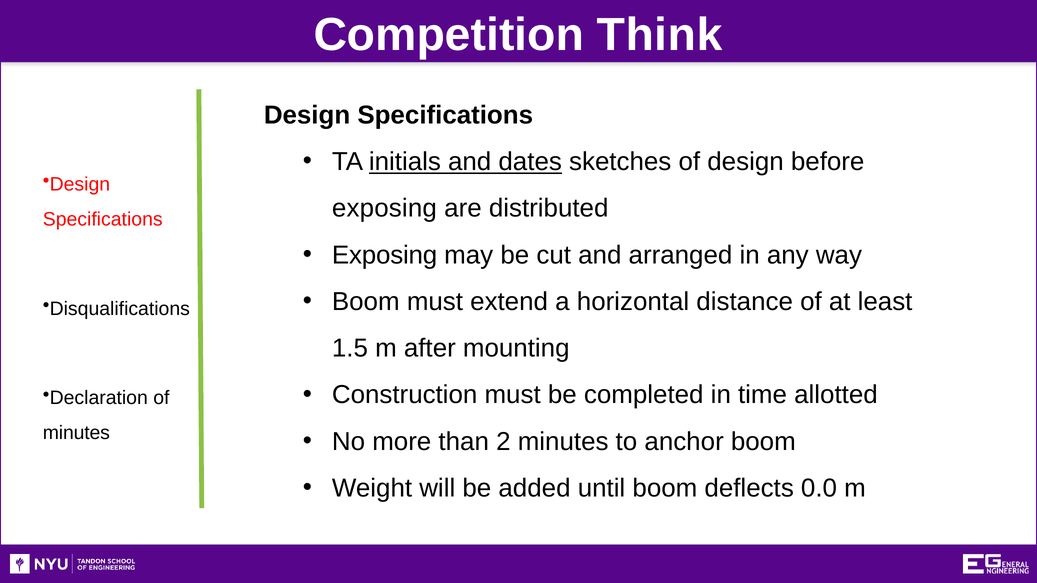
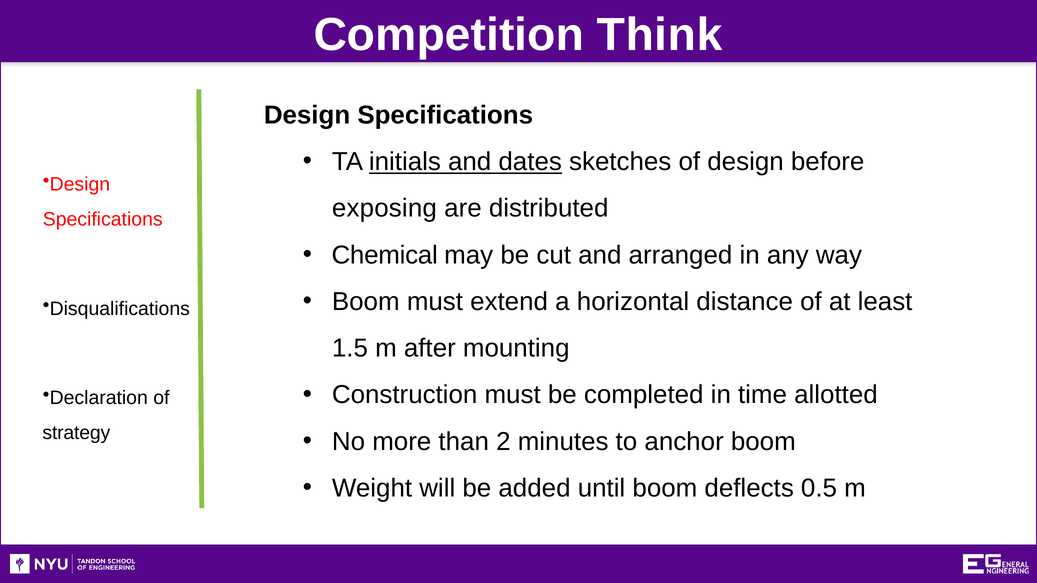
Exposing at (385, 255): Exposing -> Chemical
minutes at (76, 433): minutes -> strategy
0.0: 0.0 -> 0.5
